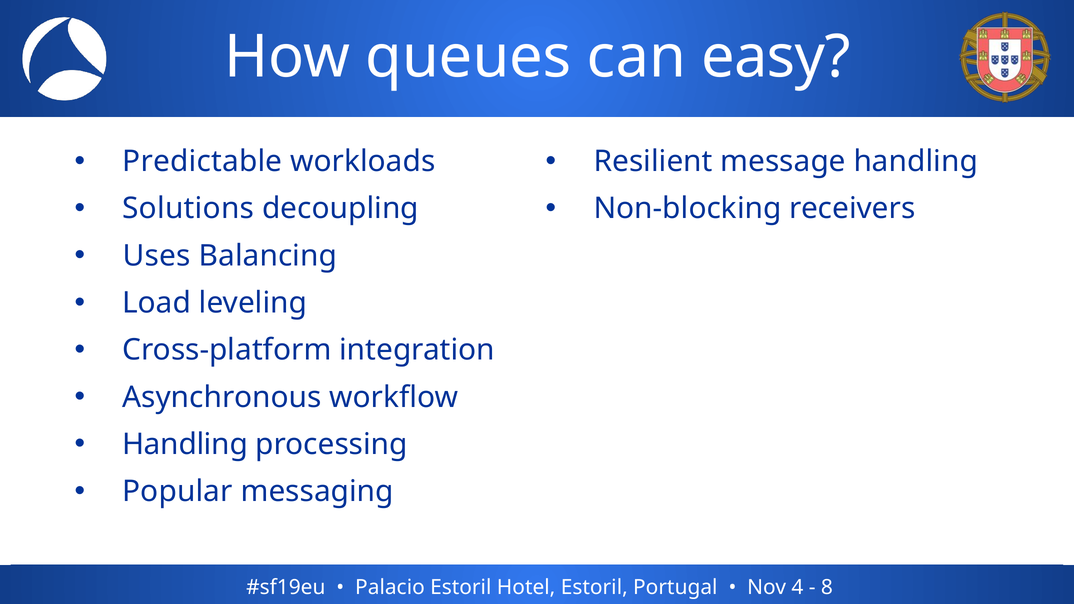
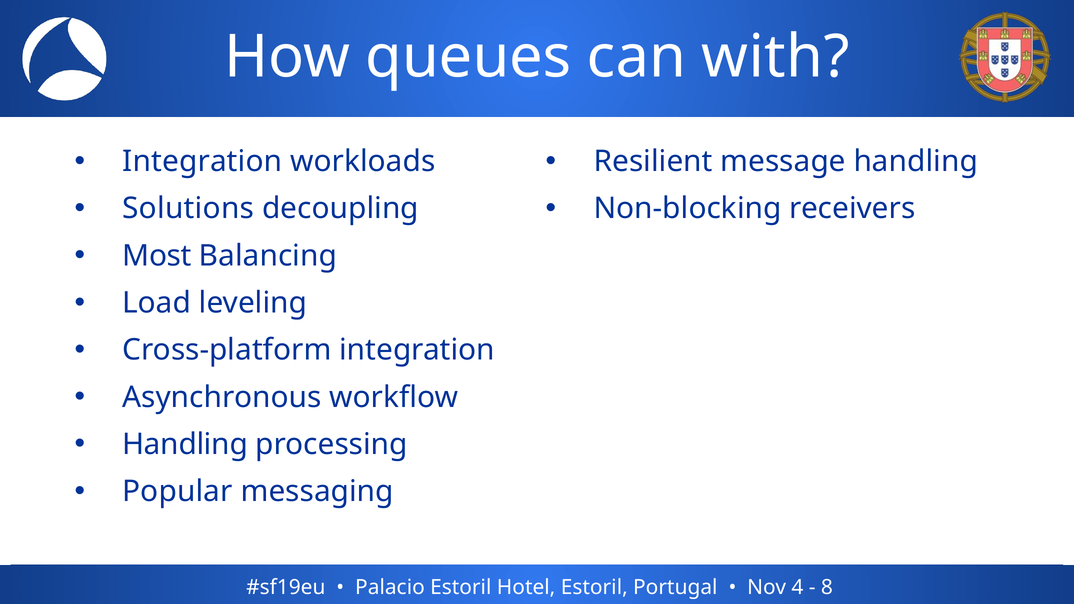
easy: easy -> with
Predictable at (202, 162): Predictable -> Integration
Uses: Uses -> Most
